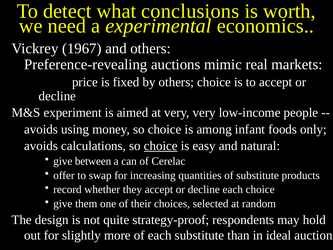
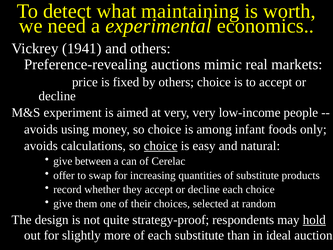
conclusions: conclusions -> maintaining
1967: 1967 -> 1941
hold underline: none -> present
